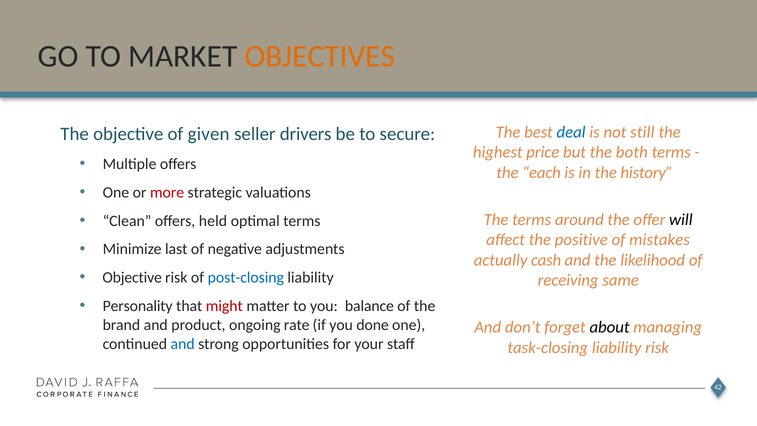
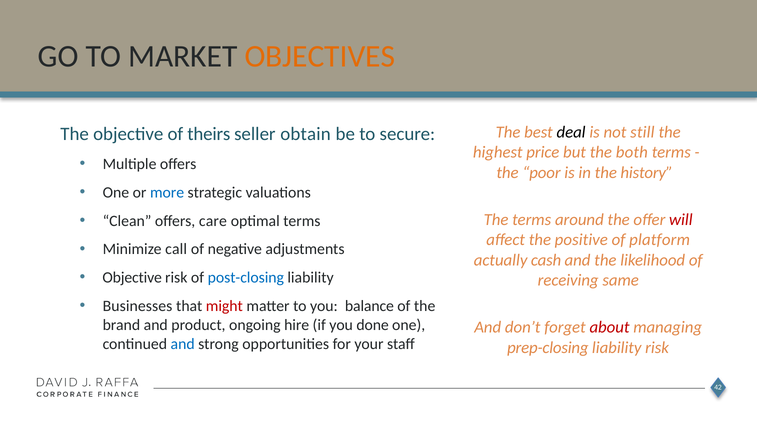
deal colour: blue -> black
given: given -> theirs
drivers: drivers -> obtain
each: each -> poor
more colour: red -> blue
held: held -> care
will colour: black -> red
mistakes: mistakes -> platform
last: last -> call
Personality: Personality -> Businesses
rate: rate -> hire
about colour: black -> red
task-closing: task-closing -> prep-closing
